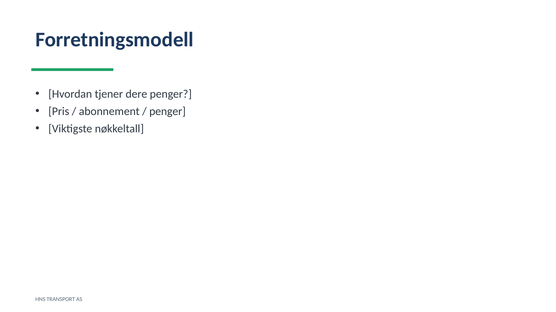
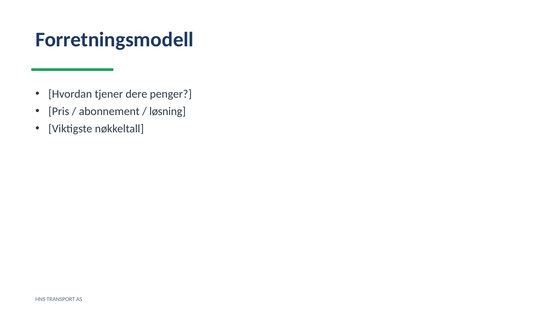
penger at (168, 112): penger -> løsning
